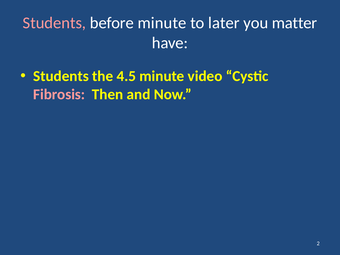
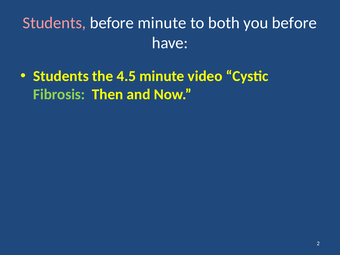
later: later -> both
you matter: matter -> before
Fibrosis colour: pink -> light green
